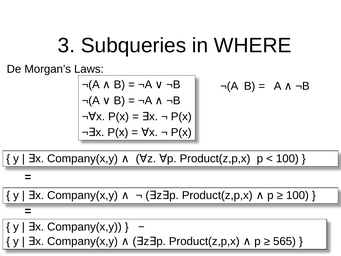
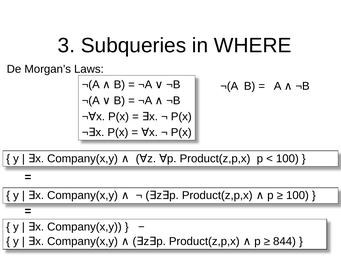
565: 565 -> 844
